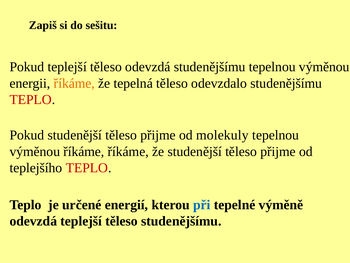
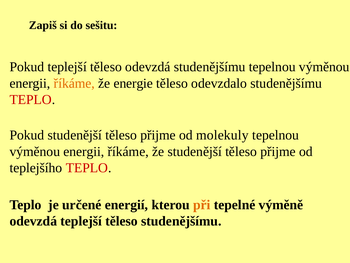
tepelná: tepelná -> energie
říkáme at (84, 151): říkáme -> energii
při colour: blue -> orange
